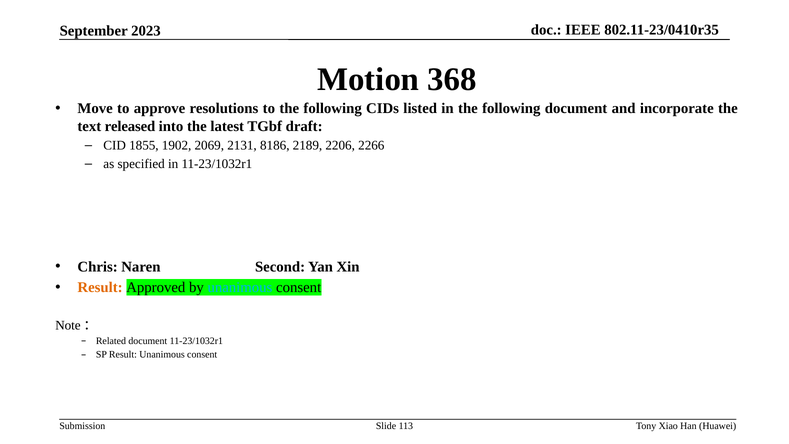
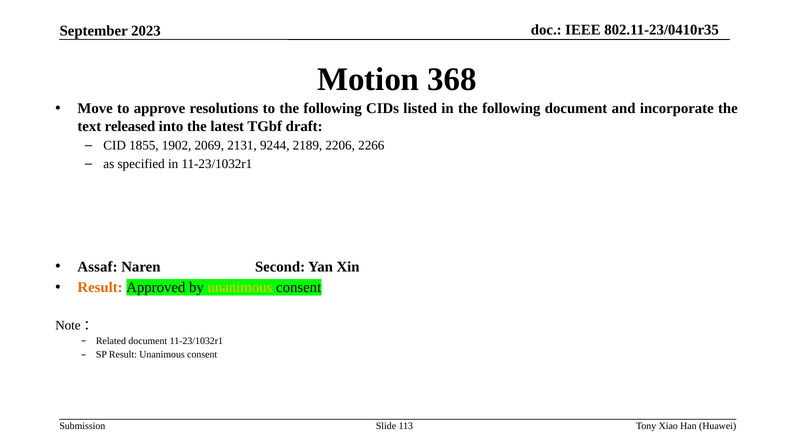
8186: 8186 -> 9244
Chris: Chris -> Assaf
unanimous at (240, 287) colour: light blue -> yellow
